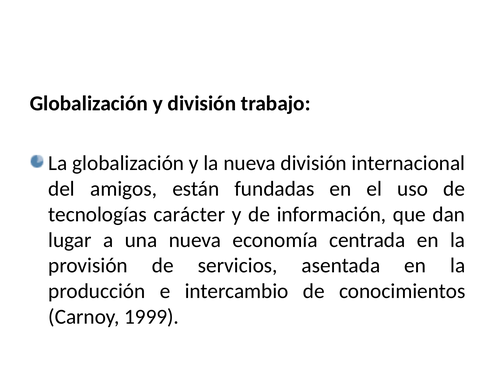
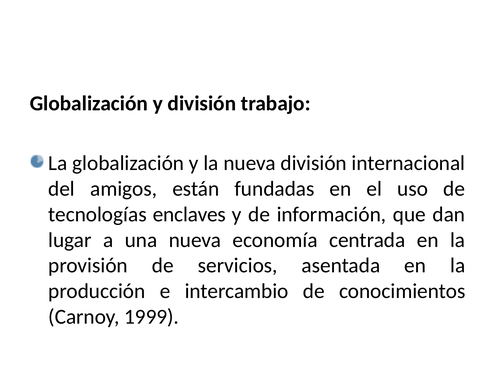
carácter: carácter -> enclaves
